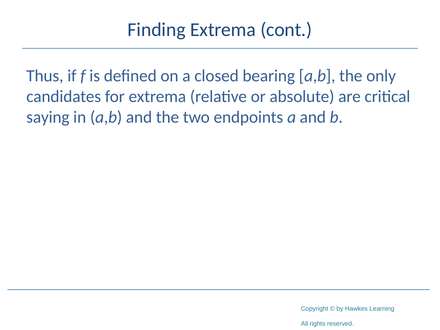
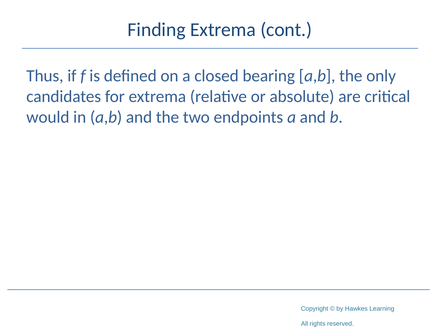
saying: saying -> would
